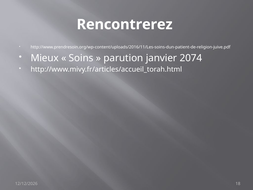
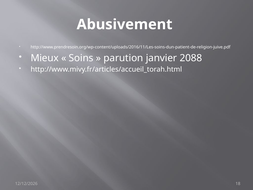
Rencontrerez: Rencontrerez -> Abusivement
2074: 2074 -> 2088
